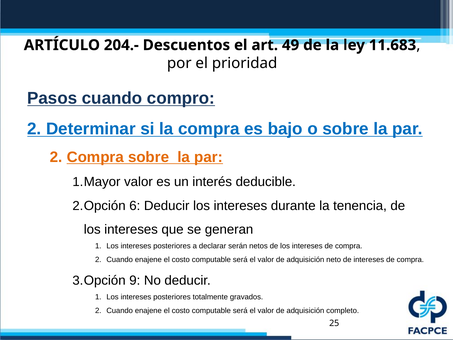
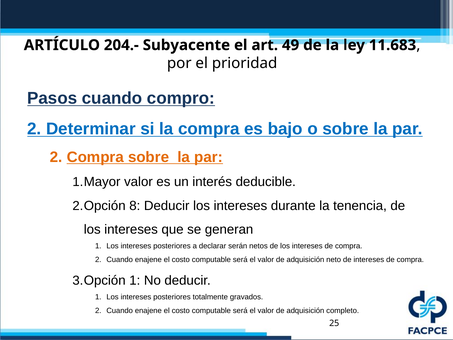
Descuentos: Descuentos -> Subyacente
6: 6 -> 8
9 at (135, 280): 9 -> 1
